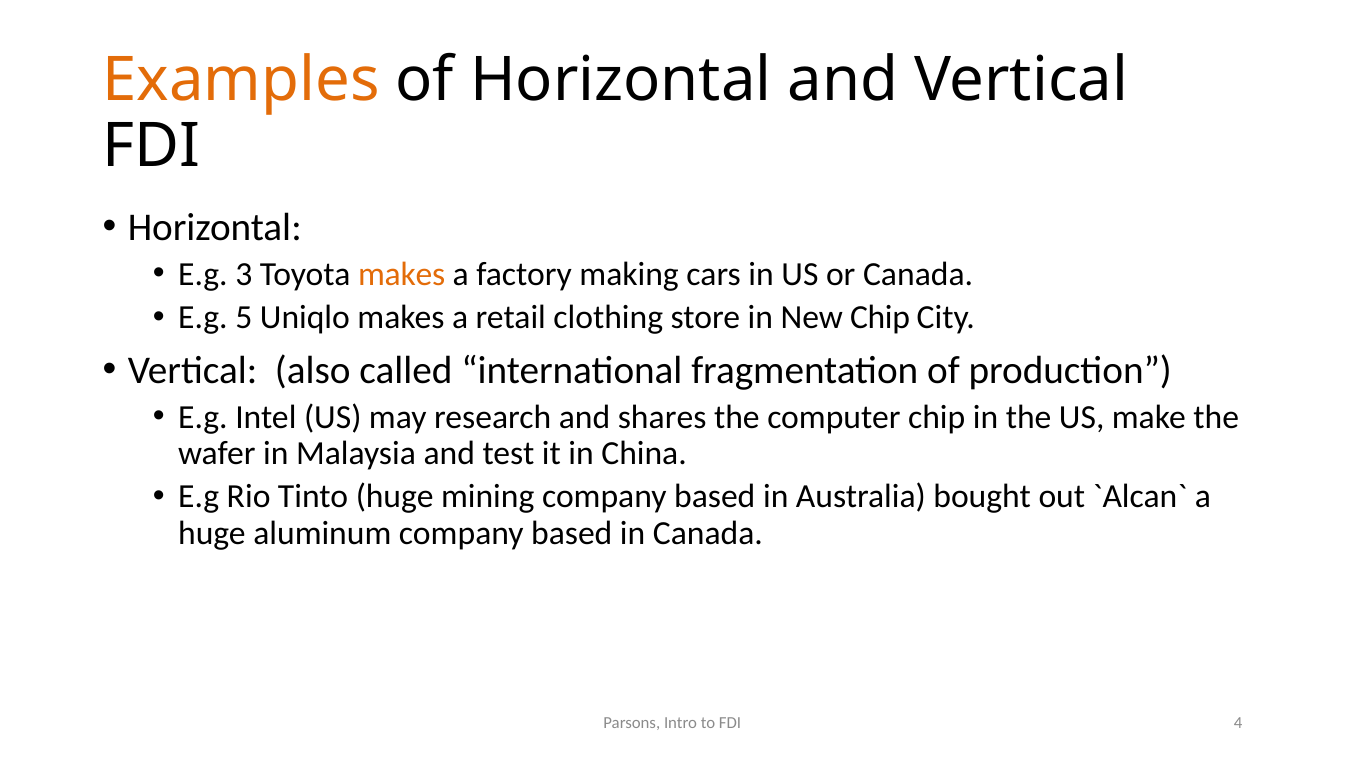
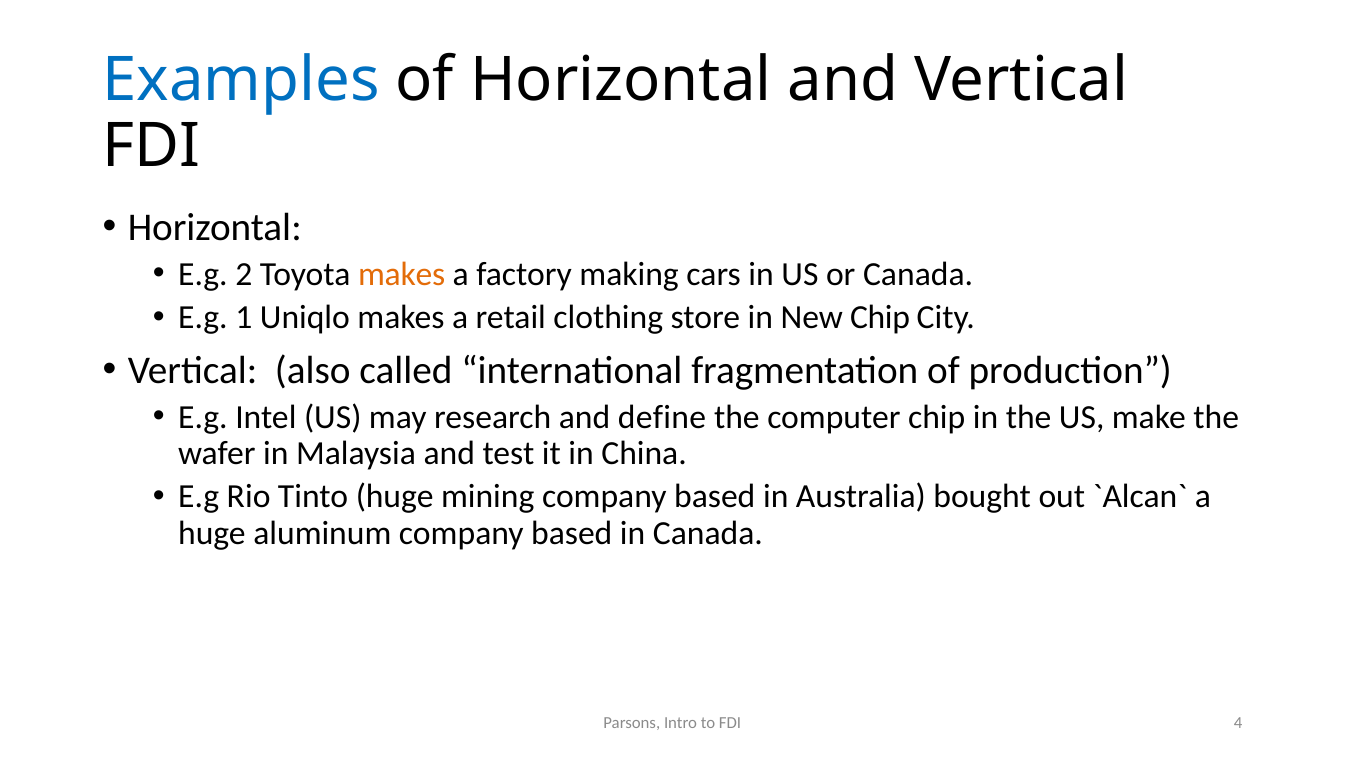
Examples colour: orange -> blue
3: 3 -> 2
5: 5 -> 1
shares: shares -> define
